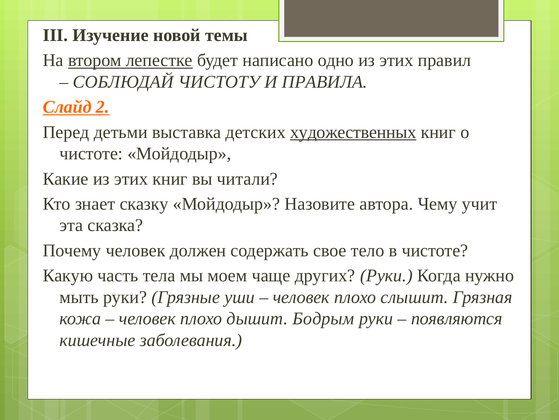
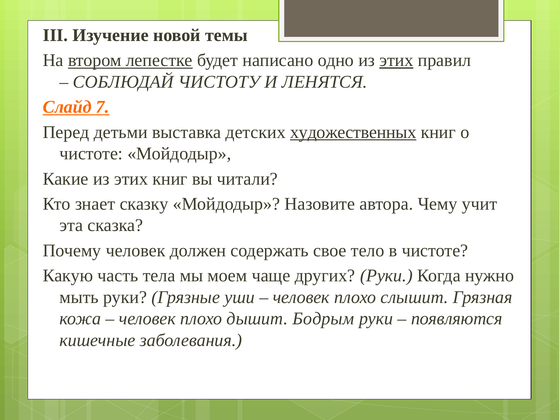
этих at (396, 60) underline: none -> present
ПРАВИЛА: ПРАВИЛА -> ЛЕНЯТСЯ
2: 2 -> 7
